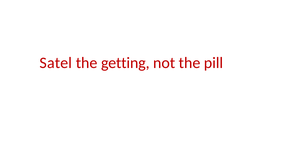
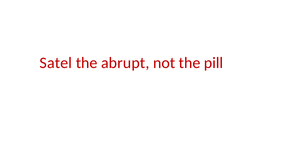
getting: getting -> abrupt
